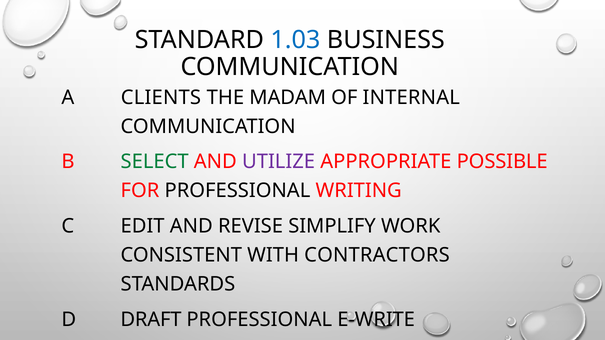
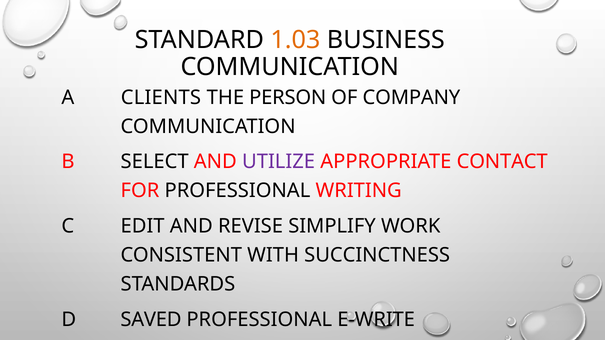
1.03 colour: blue -> orange
MADAM: MADAM -> PERSON
INTERNAL: INTERNAL -> COMPANY
SELECT colour: green -> black
POSSIBLE: POSSIBLE -> CONTACT
CONTRACTORS: CONTRACTORS -> SUCCINCTNESS
DRAFT: DRAFT -> SAVED
